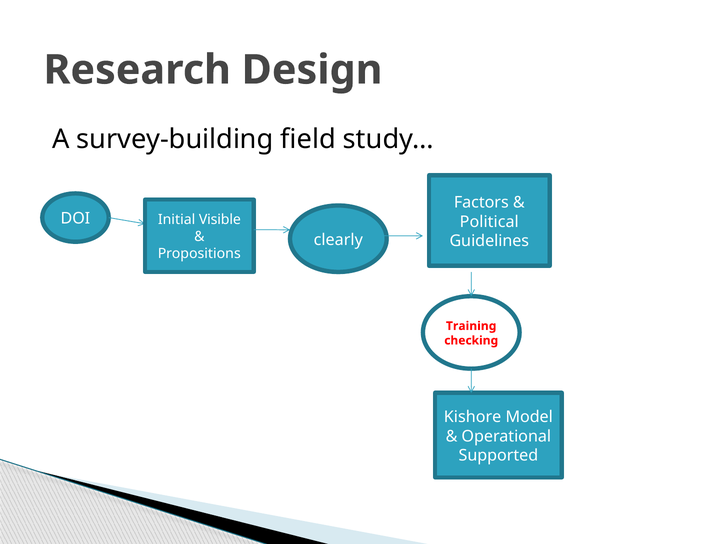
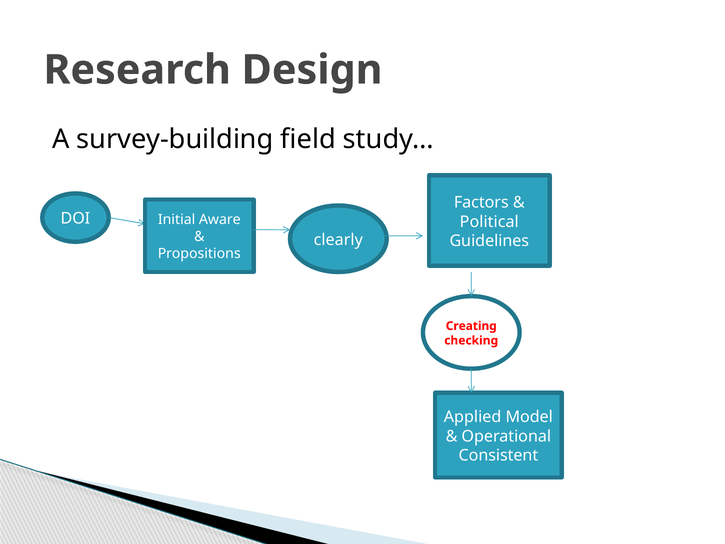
Visible: Visible -> Aware
Training: Training -> Creating
Kishore: Kishore -> Applied
Supported: Supported -> Consistent
